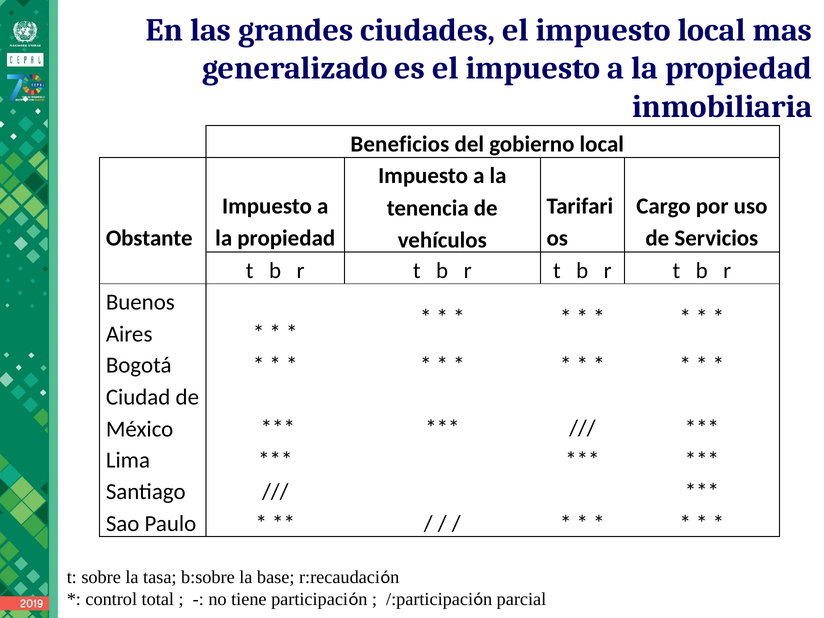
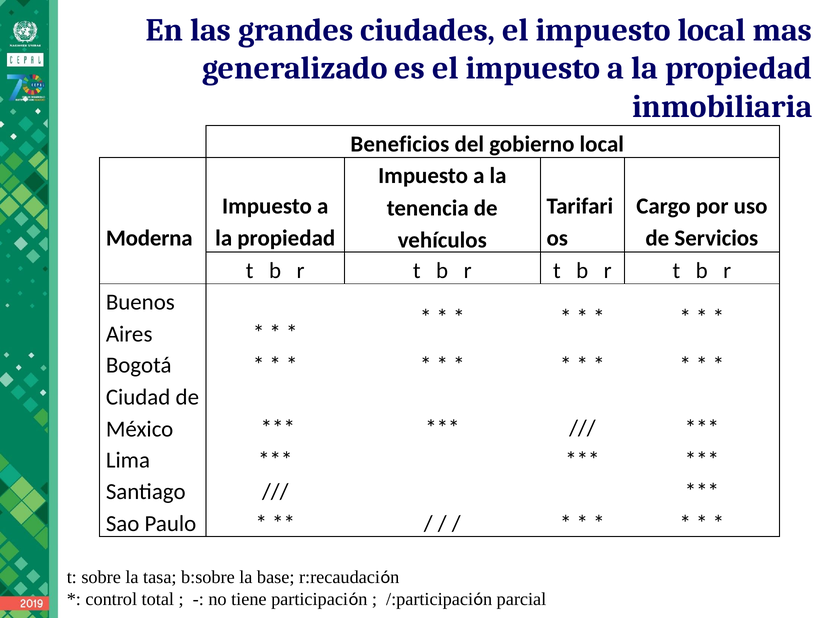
Obstante: Obstante -> Moderna
